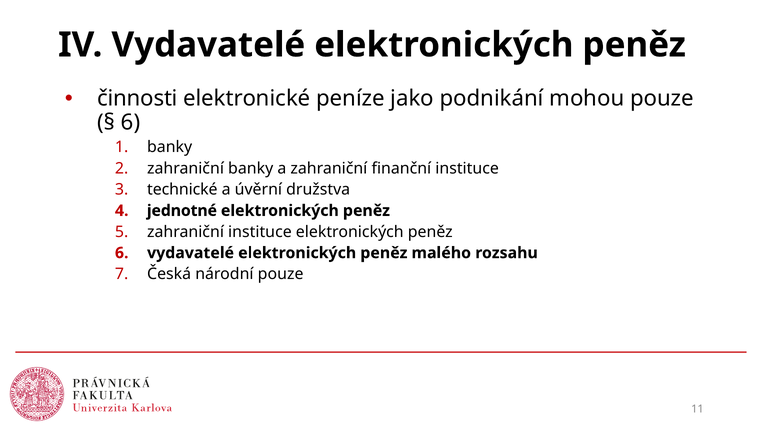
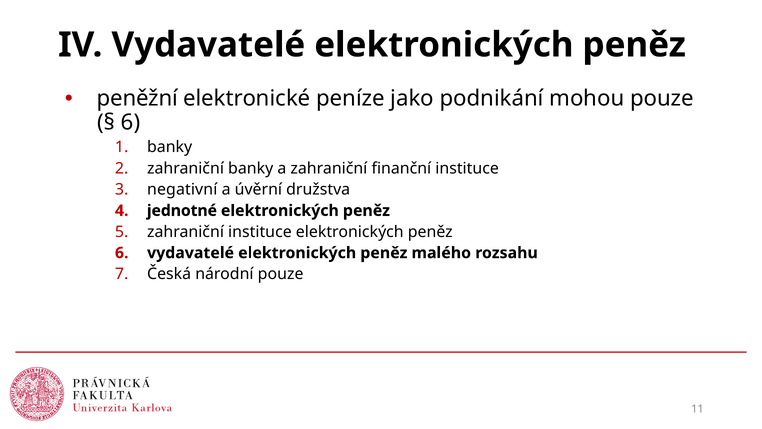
činnosti: činnosti -> peněžní
technické: technické -> negativní
